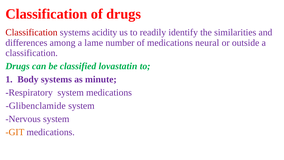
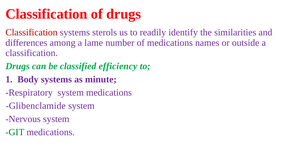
acidity: acidity -> sterols
neural: neural -> names
lovastatin: lovastatin -> efficiency
GIT colour: orange -> green
